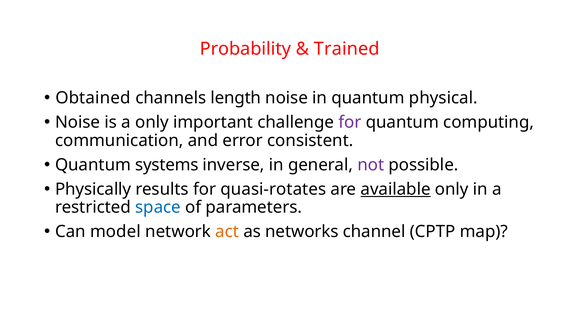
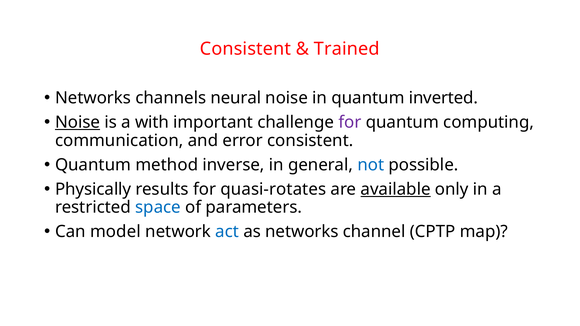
Probability at (246, 49): Probability -> Consistent
Obtained at (93, 98): Obtained -> Networks
length: length -> neural
physical: physical -> inverted
Noise at (78, 122) underline: none -> present
a only: only -> with
systems: systems -> method
not colour: purple -> blue
act colour: orange -> blue
